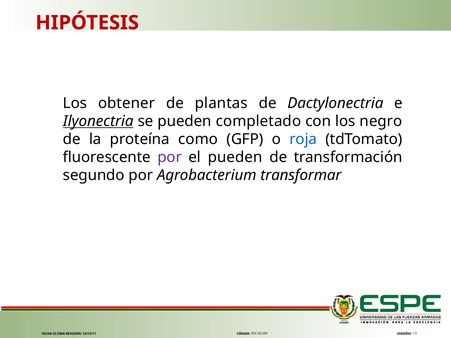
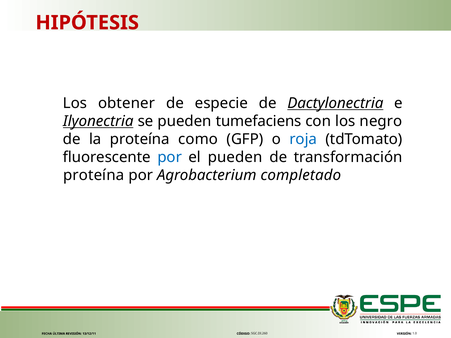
plantas: plantas -> especie
Dactylonectria underline: none -> present
completado: completado -> tumefaciens
por at (170, 157) colour: purple -> blue
segundo at (94, 175): segundo -> proteína
transformar: transformar -> completado
